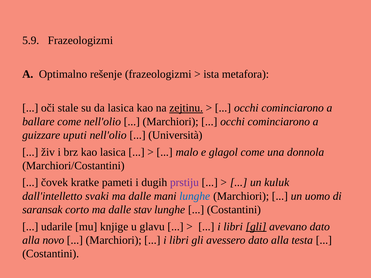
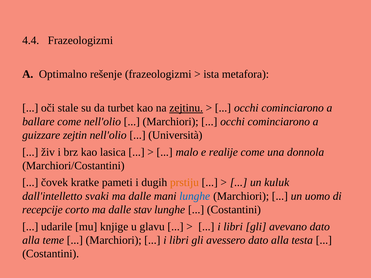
5.9: 5.9 -> 4.4
da lasica: lasica -> turbet
uputi: uputi -> zejtin
glagol: glagol -> realije
prstiju colour: purple -> orange
saransak: saransak -> recepcije
gli at (256, 227) underline: present -> none
novo: novo -> teme
